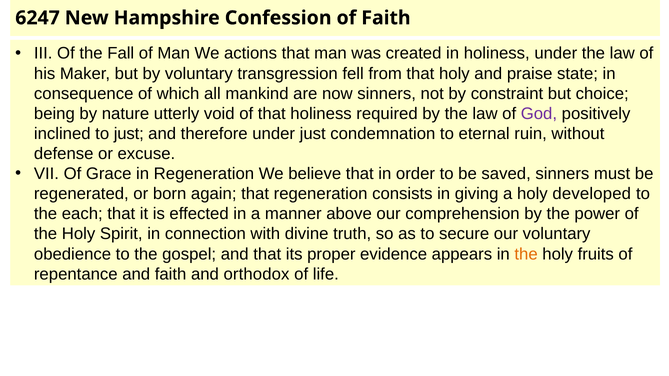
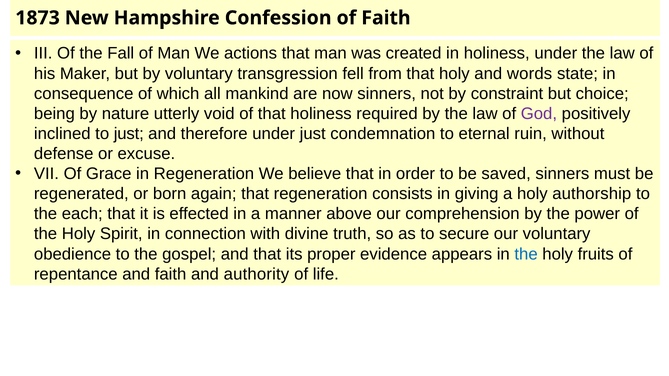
6247: 6247 -> 1873
praise: praise -> words
developed: developed -> authorship
the at (526, 254) colour: orange -> blue
orthodox: orthodox -> authority
